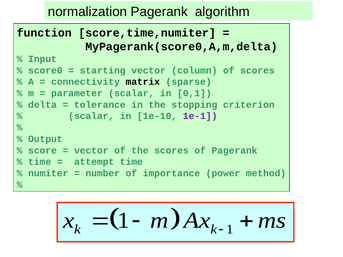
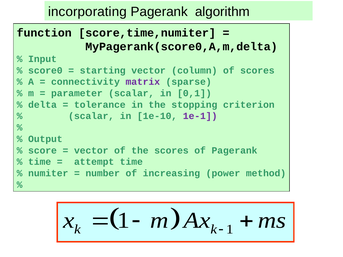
normalization: normalization -> incorporating
matrix colour: black -> purple
importance: importance -> increasing
